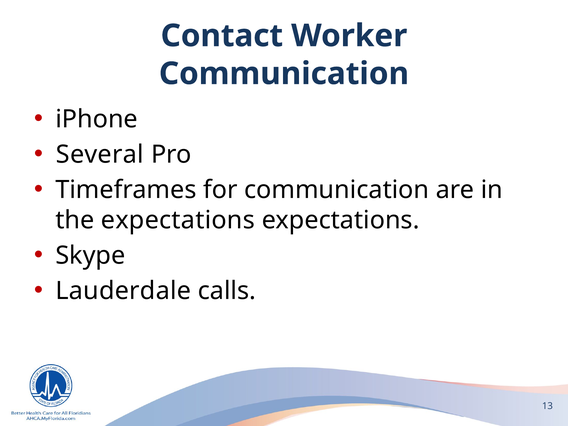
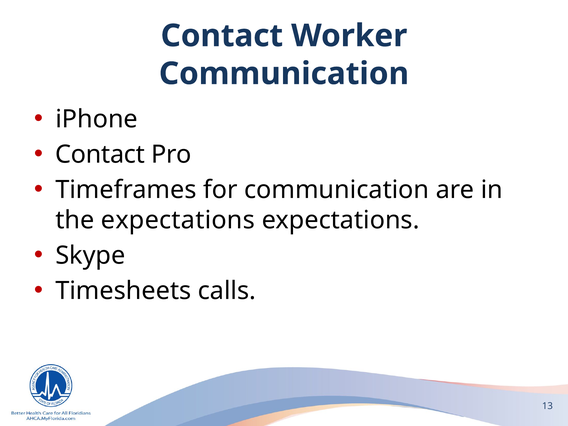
Several at (100, 155): Several -> Contact
Lauderdale: Lauderdale -> Timesheets
